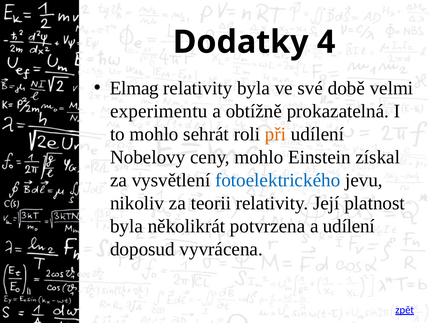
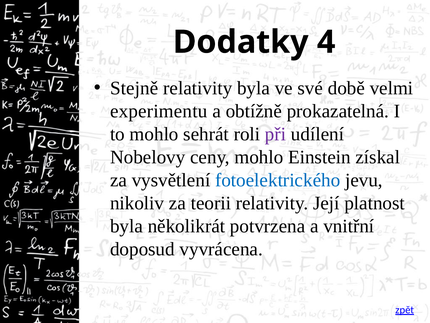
Elmag: Elmag -> Stejně
při colour: orange -> purple
a udílení: udílení -> vnitřní
